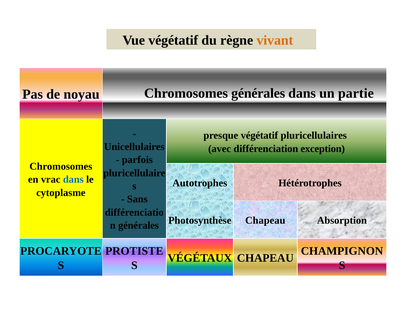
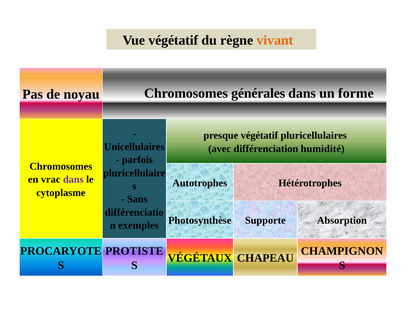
partie: partie -> forme
exception: exception -> humidité
dans at (73, 180) colour: blue -> purple
Photosynthèse Chapeau: Chapeau -> Supporte
générales at (139, 226): générales -> exemples
